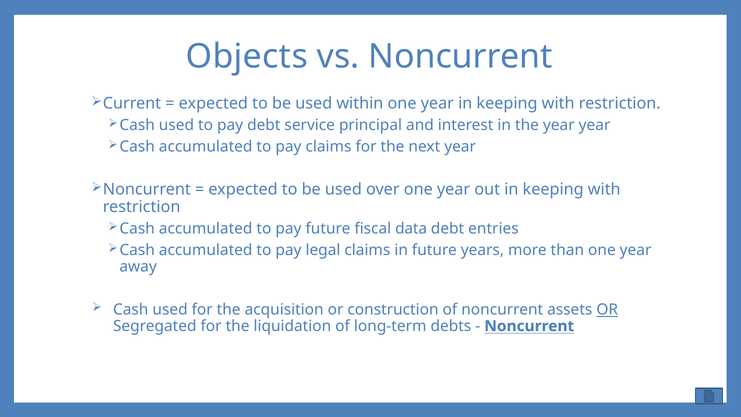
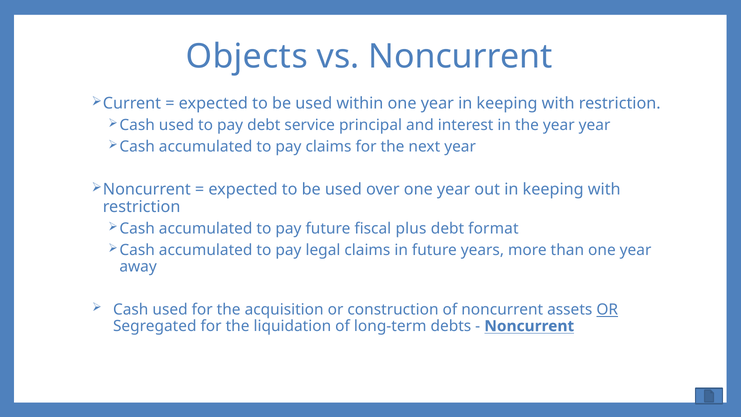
data: data -> plus
entries: entries -> format
